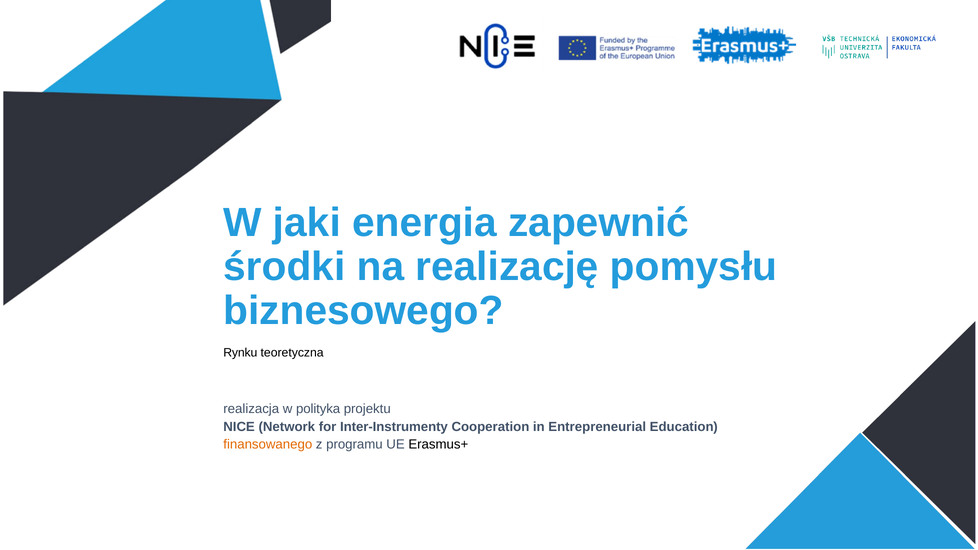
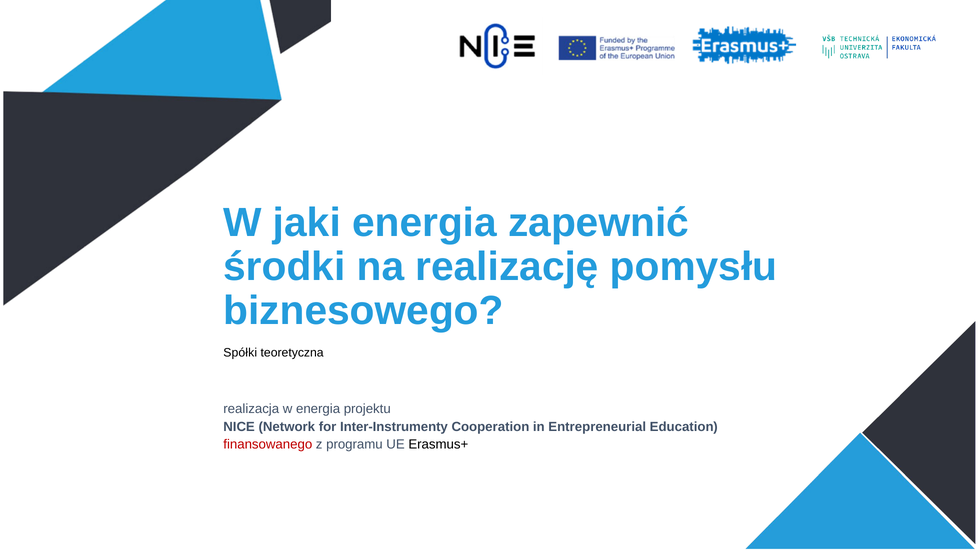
Rynku: Rynku -> Spółki
w polityka: polityka -> energia
finansowanego colour: orange -> red
